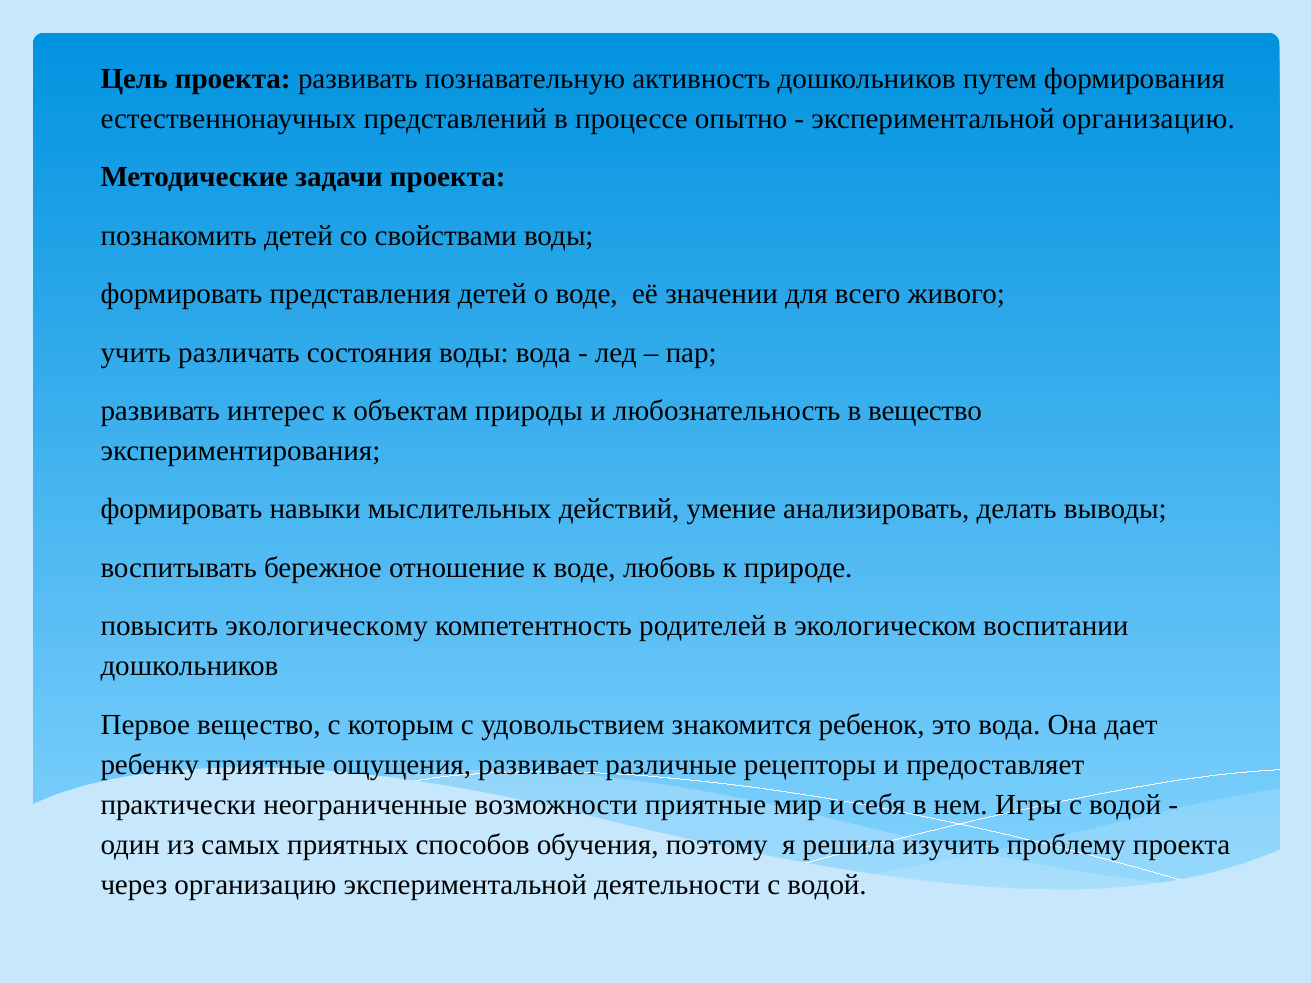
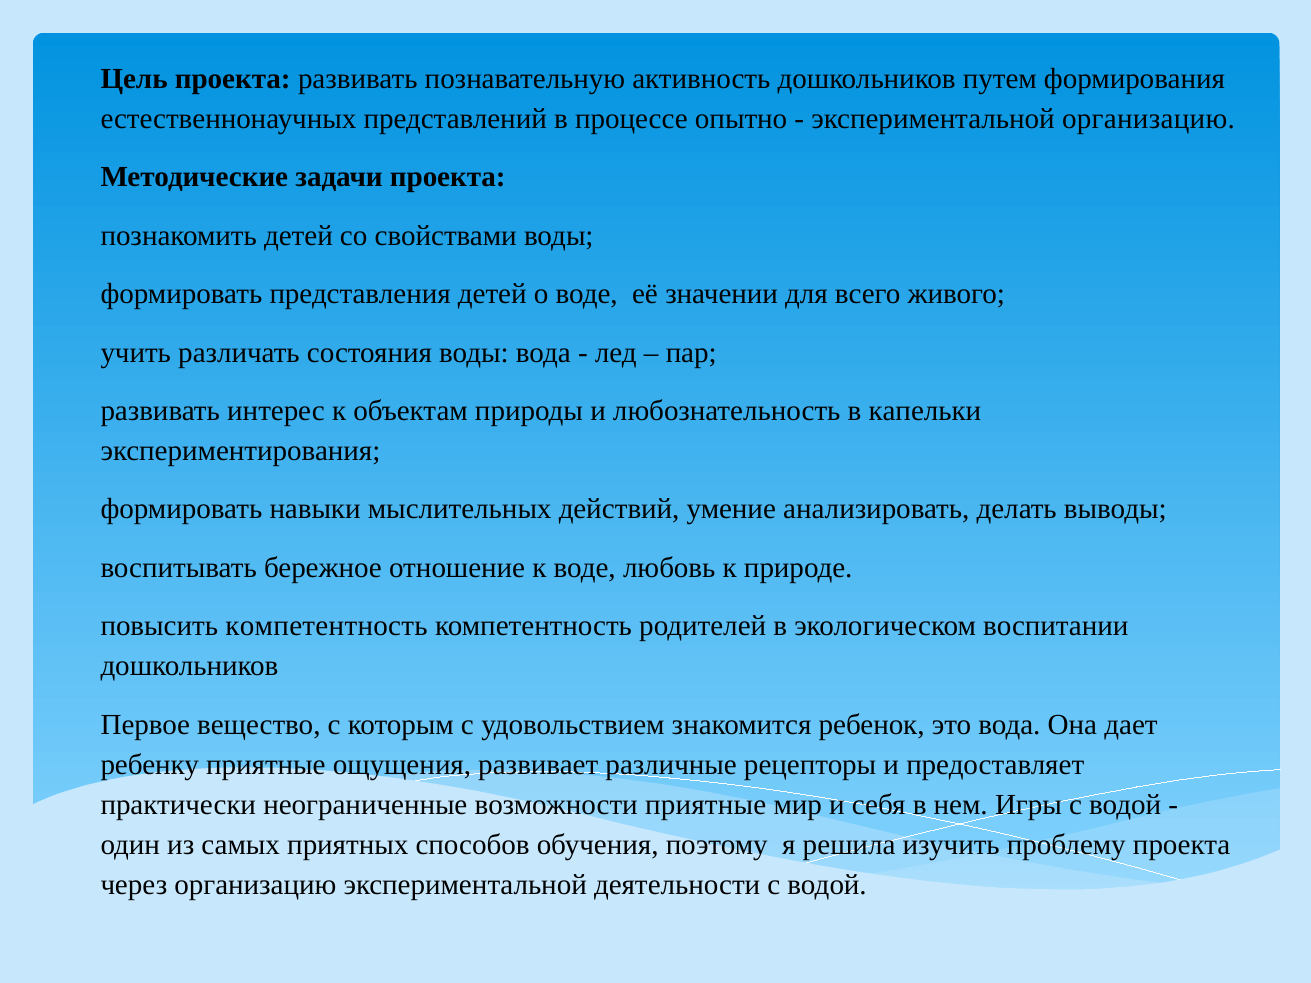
в вещество: вещество -> капельки
повысить экологическому: экологическому -> компетентность
